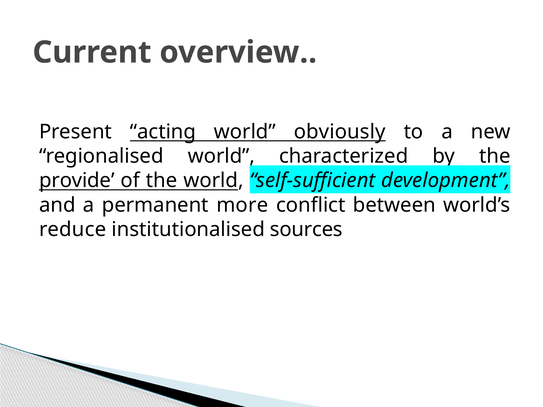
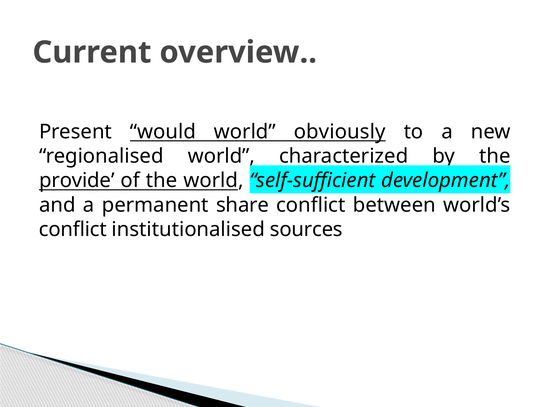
acting: acting -> would
more: more -> share
reduce at (73, 230): reduce -> conflict
